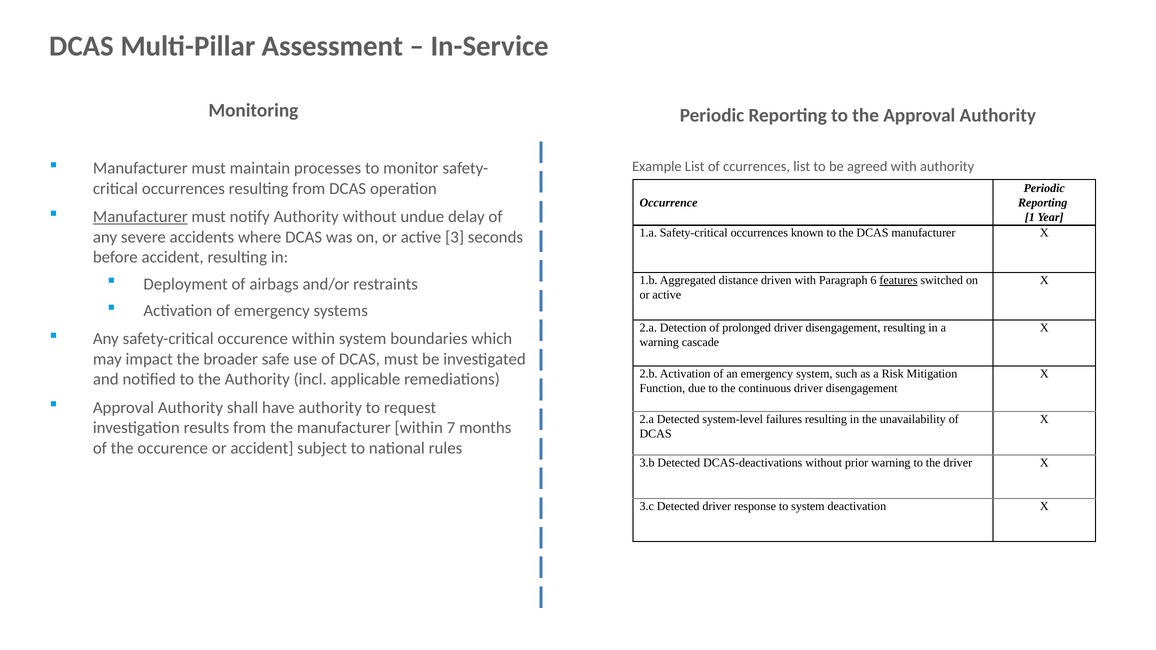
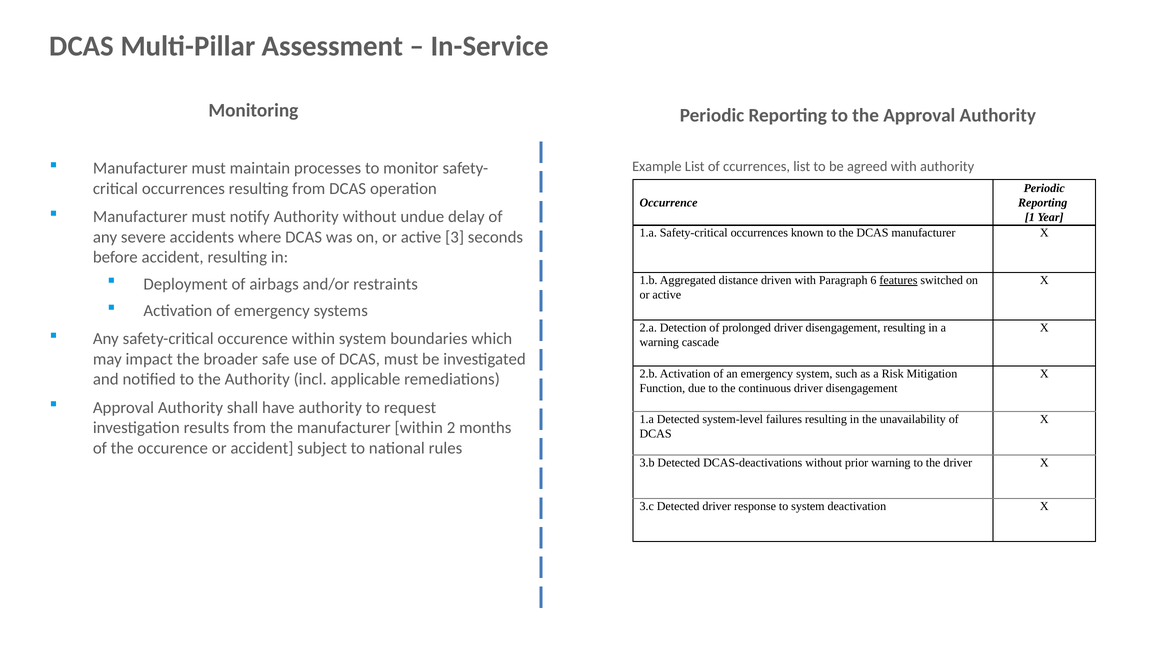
Manufacturer at (140, 217) underline: present -> none
2.a at (647, 420): 2.a -> 1.a
7: 7 -> 2
